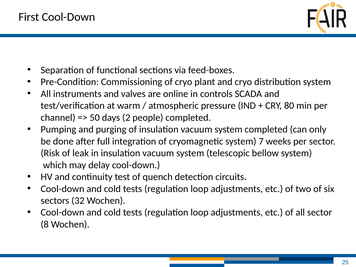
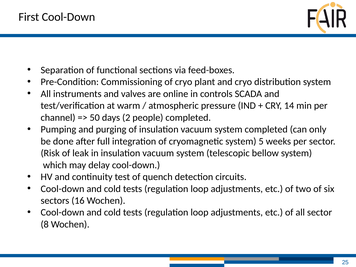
80: 80 -> 14
7: 7 -> 5
32: 32 -> 16
